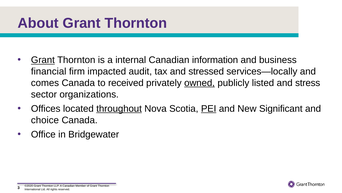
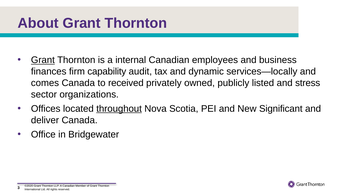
information: information -> employees
financial: financial -> finances
impacted: impacted -> capability
stressed: stressed -> dynamic
owned underline: present -> none
PEI underline: present -> none
choice: choice -> deliver
